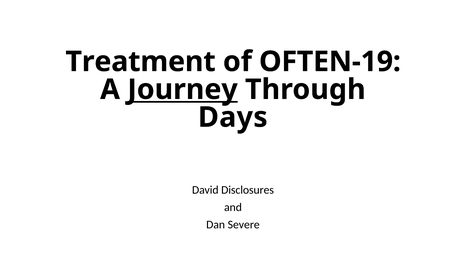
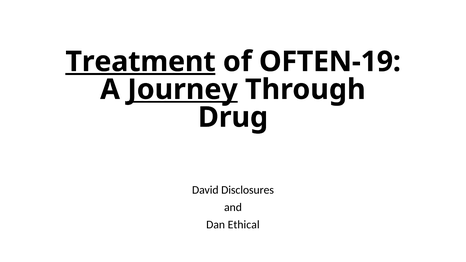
Treatment underline: none -> present
Days: Days -> Drug
Severe: Severe -> Ethical
